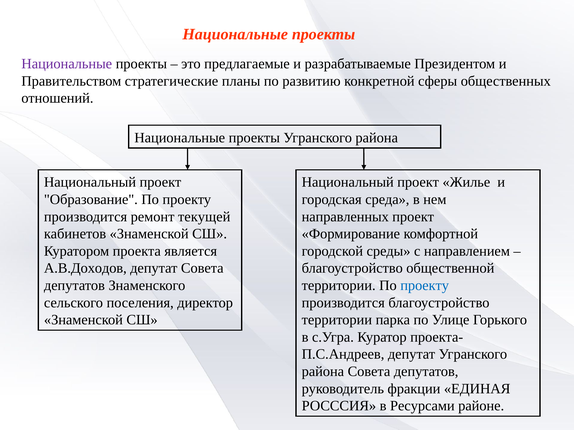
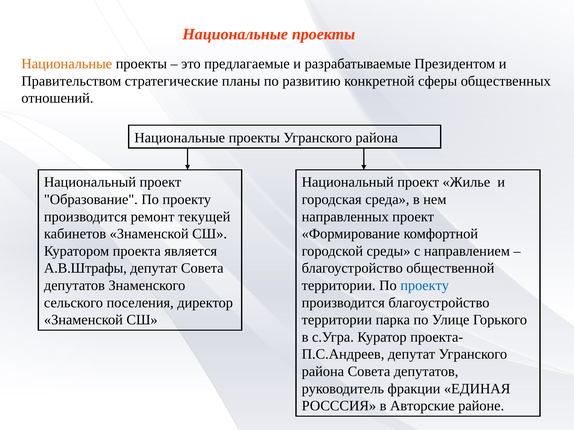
Национальные at (67, 64) colour: purple -> orange
А.В.Доходов: А.В.Доходов -> А.В.Штрафы
Ресурсами: Ресурсами -> Авторские
